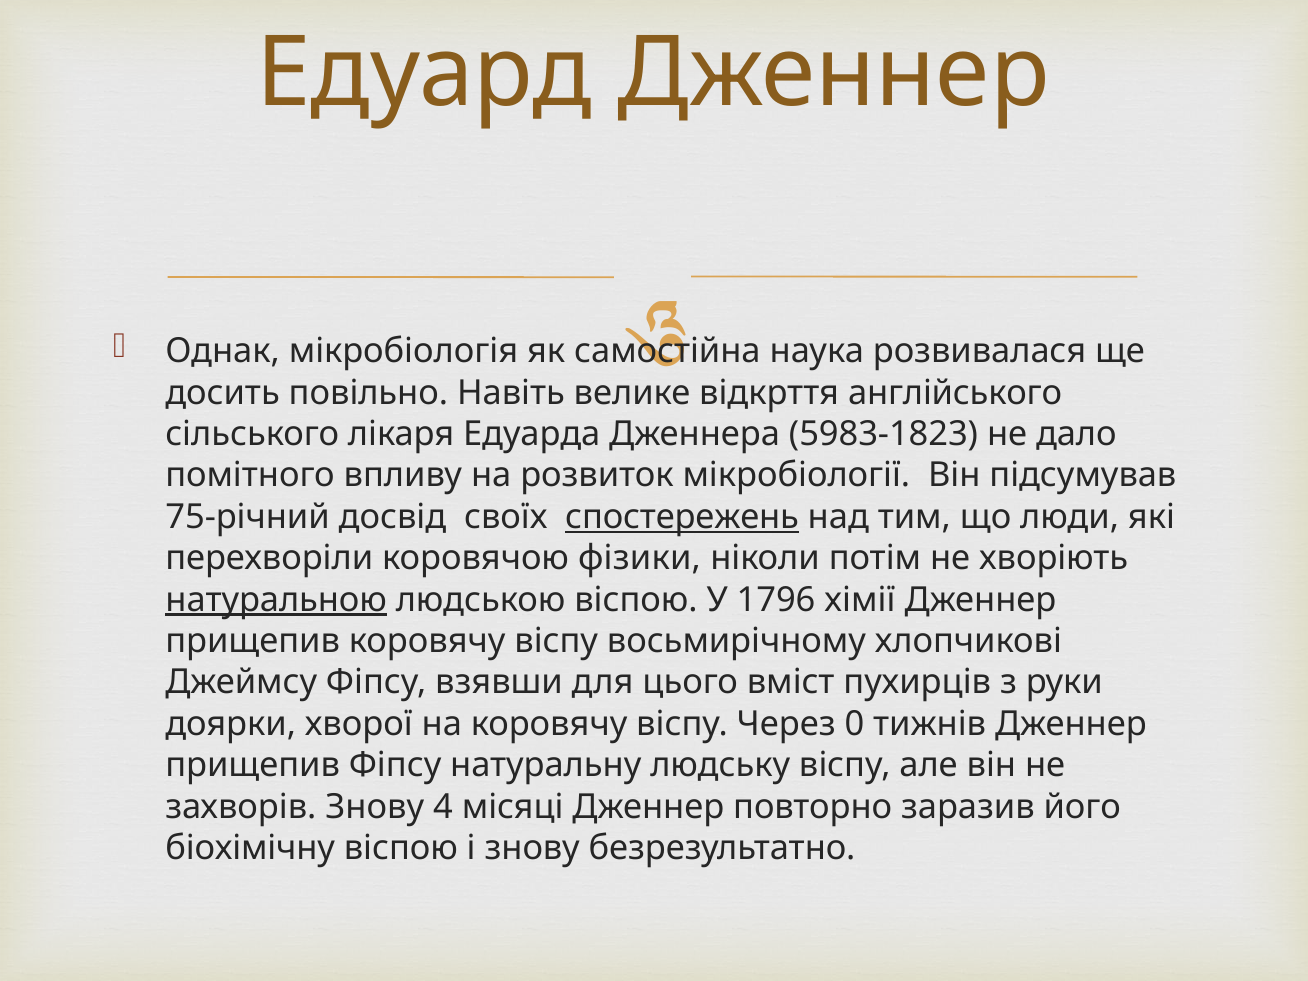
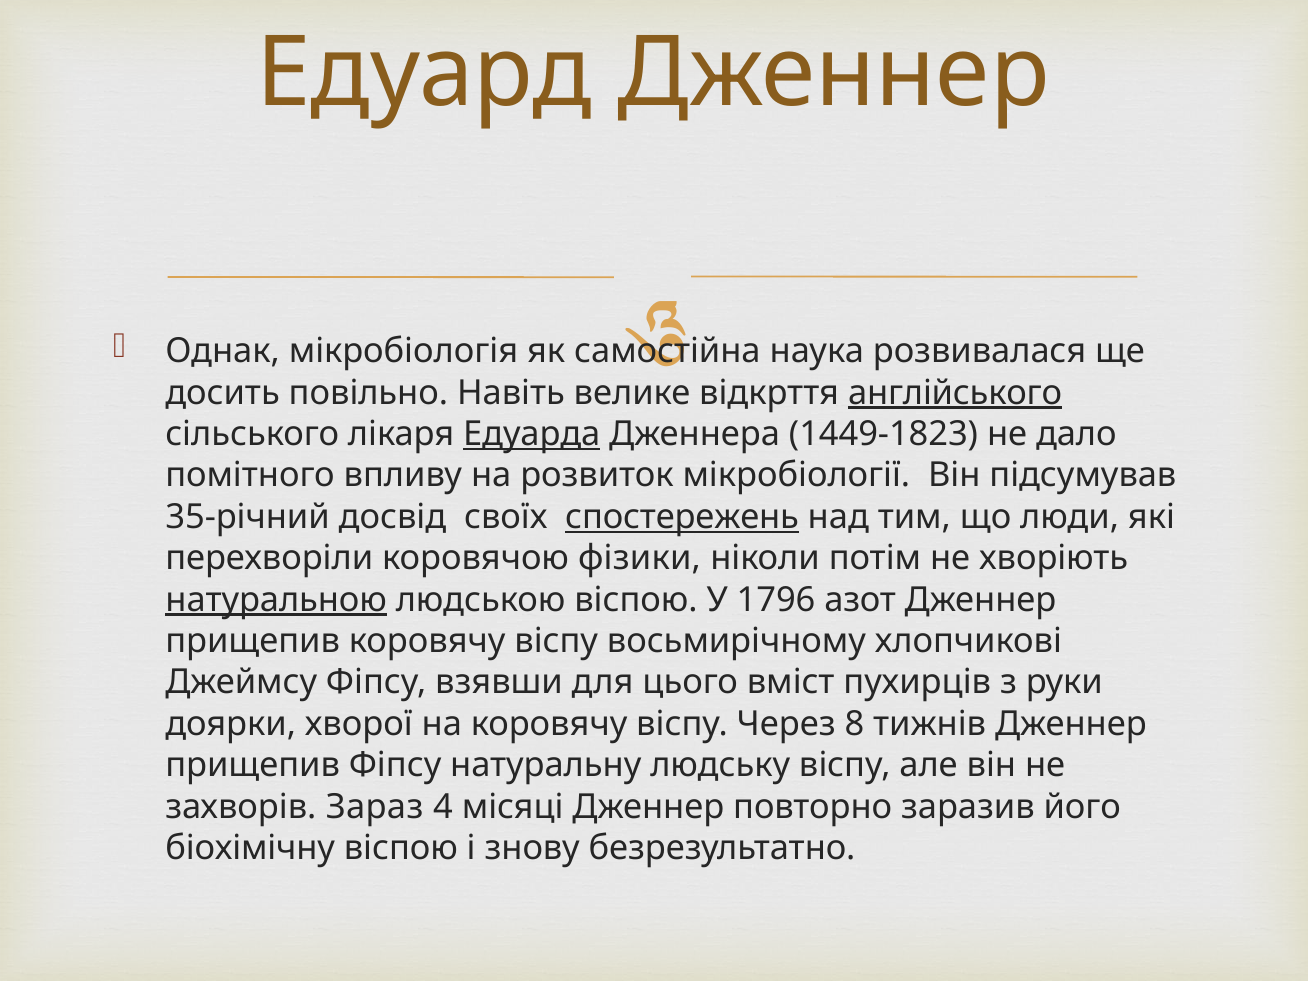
англійського underline: none -> present
Едуарда underline: none -> present
5983-1823: 5983-1823 -> 1449-1823
75-річний: 75-річний -> 35-річний
хімії: хімії -> азот
0: 0 -> 8
захворів Знову: Знову -> Зараз
